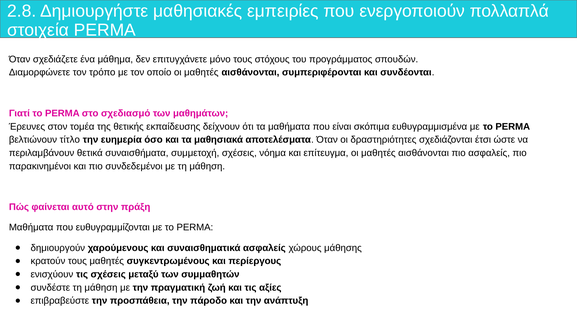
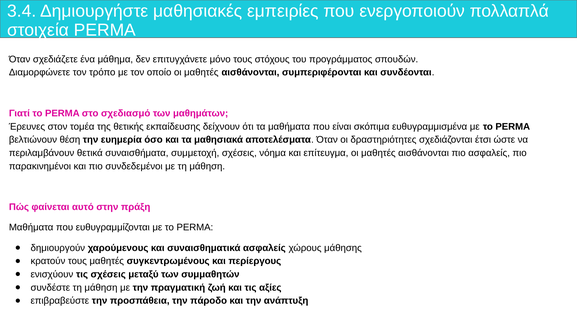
2.8: 2.8 -> 3.4
τίτλο: τίτλο -> θέση
